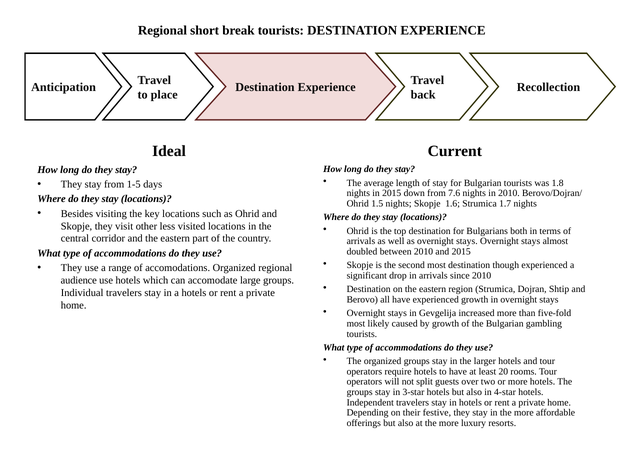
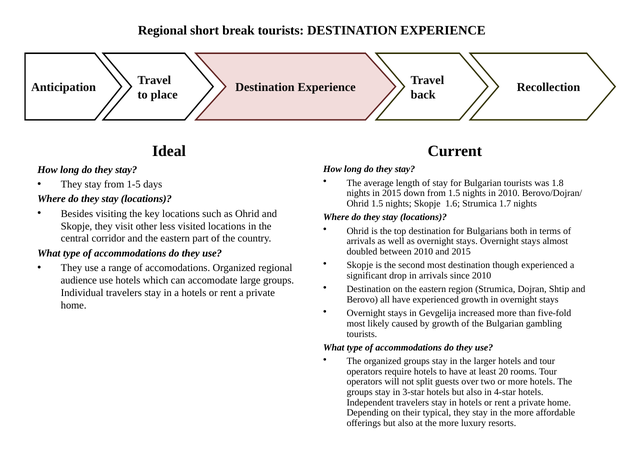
from 7.6: 7.6 -> 1.5
festive: festive -> typical
